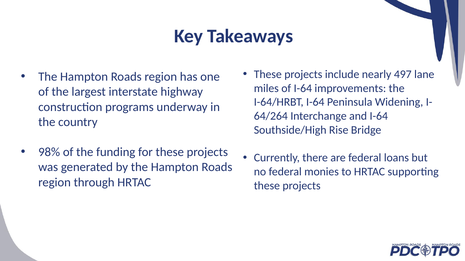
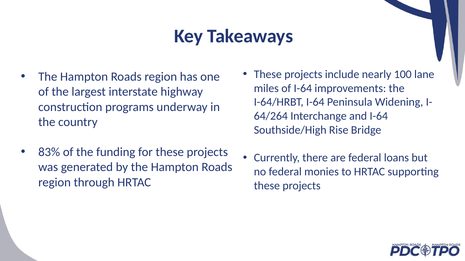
497: 497 -> 100
98%: 98% -> 83%
